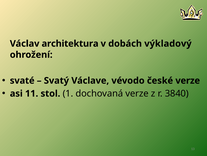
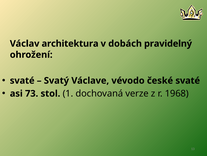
výkladový: výkladový -> pravidelný
české verze: verze -> svaté
11: 11 -> 73
3840: 3840 -> 1968
